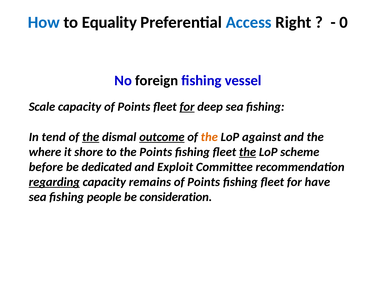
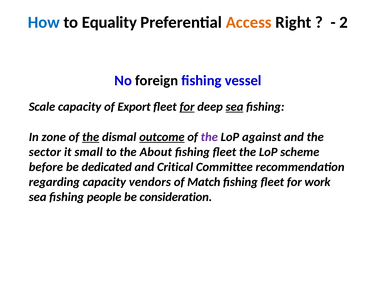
Access colour: blue -> orange
0: 0 -> 2
capacity of Points: Points -> Export
sea at (235, 107) underline: none -> present
tend: tend -> zone
the at (209, 137) colour: orange -> purple
where: where -> sector
shore: shore -> small
the Points: Points -> About
the at (248, 152) underline: present -> none
Exploit: Exploit -> Critical
regarding underline: present -> none
remains: remains -> vendors
Points at (204, 182): Points -> Match
have: have -> work
